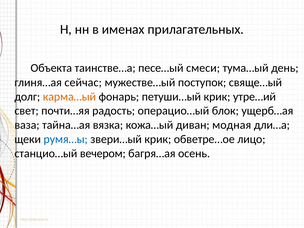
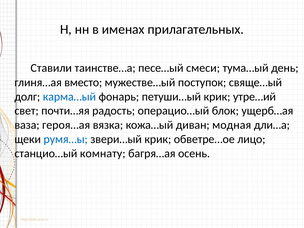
Объекта: Объекта -> Ставили
сейчас: сейчас -> вместо
карма…ый colour: orange -> blue
тайна…ая: тайна…ая -> героя…ая
вечером: вечером -> комнату
